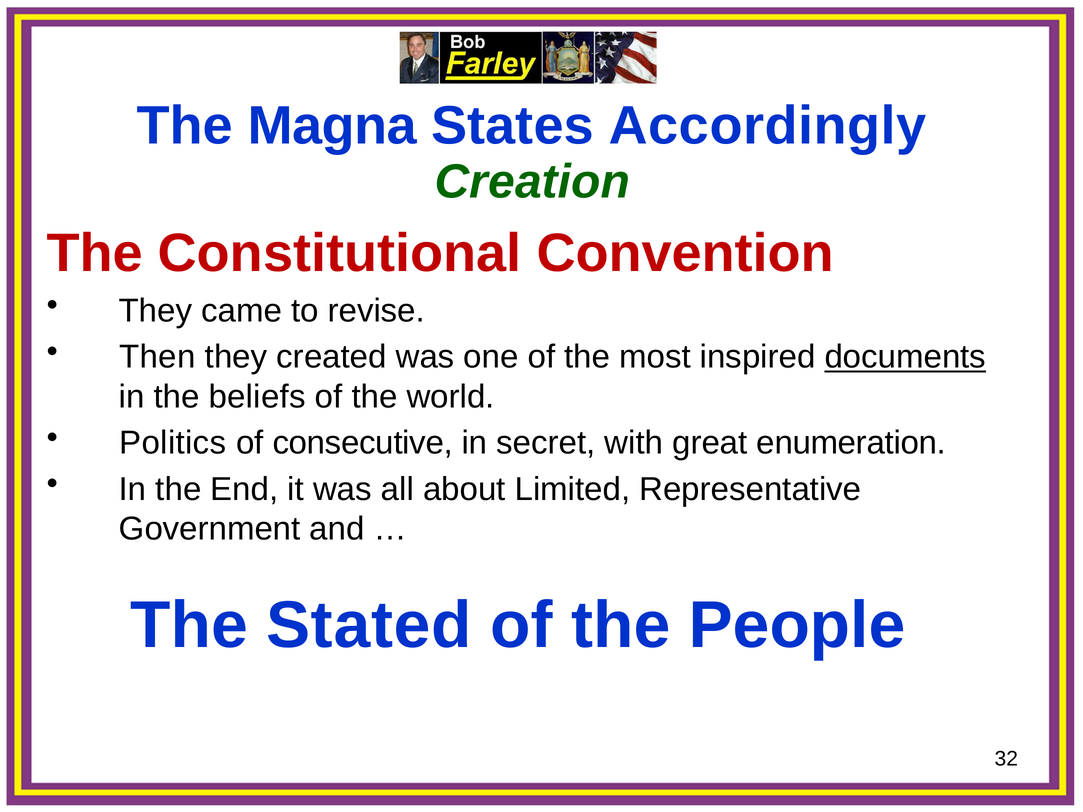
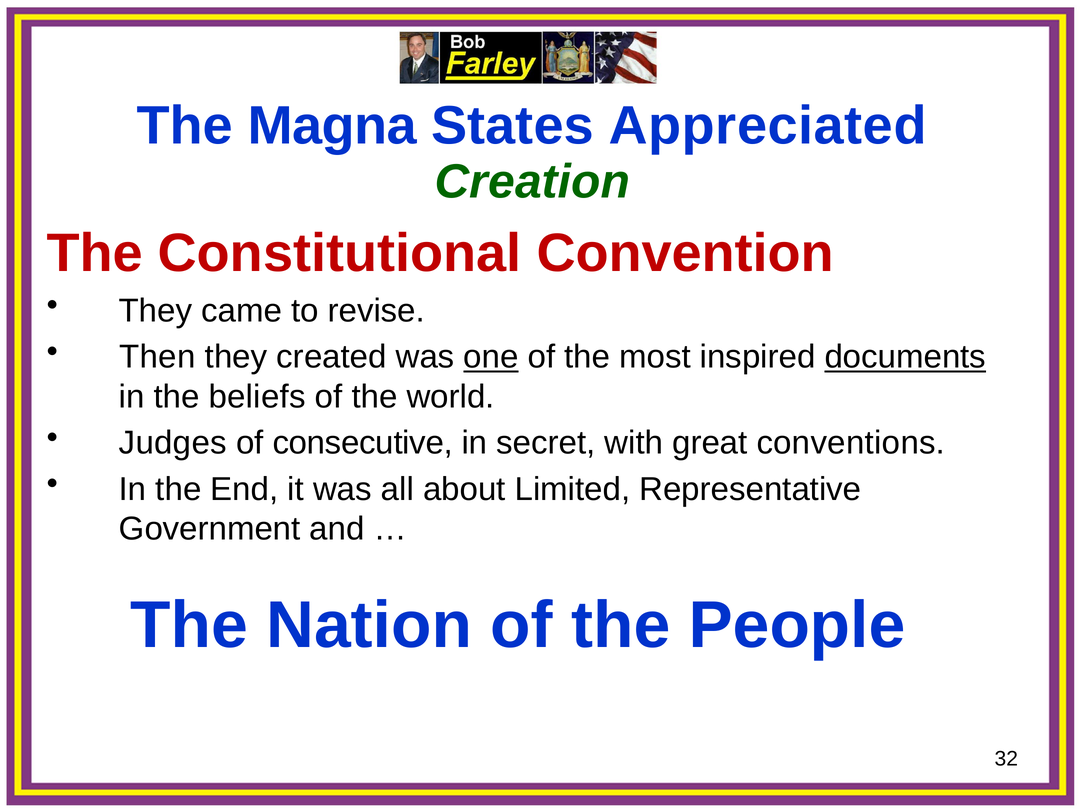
Accordingly: Accordingly -> Appreciated
one underline: none -> present
Politics: Politics -> Judges
enumeration: enumeration -> conventions
Stated: Stated -> Nation
